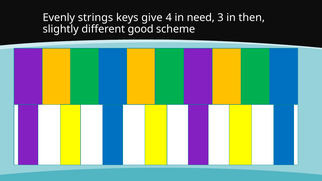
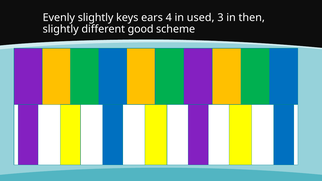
Evenly strings: strings -> slightly
give: give -> ears
need: need -> used
